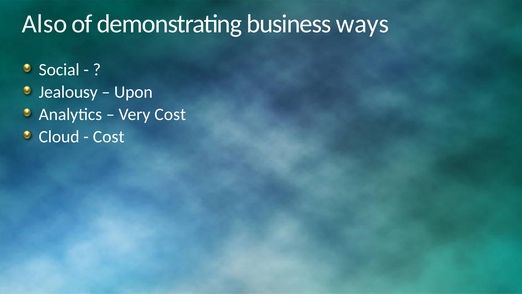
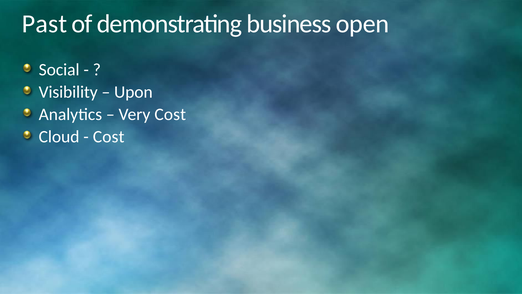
Also: Also -> Past
ways: ways -> open
Jealousy: Jealousy -> Visibility
